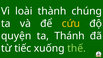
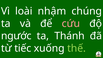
thành: thành -> nhậm
cứu colour: yellow -> pink
quyện: quyện -> ngước
